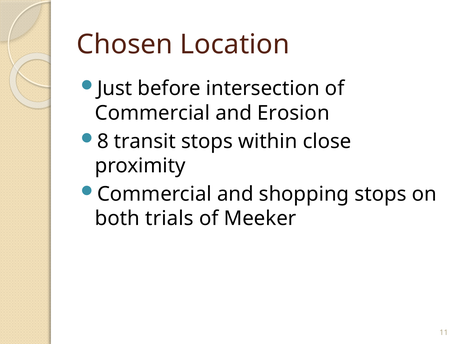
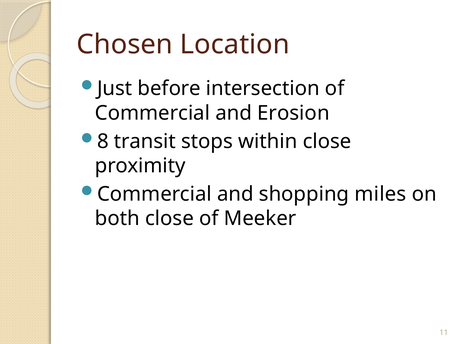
shopping stops: stops -> miles
both trials: trials -> close
